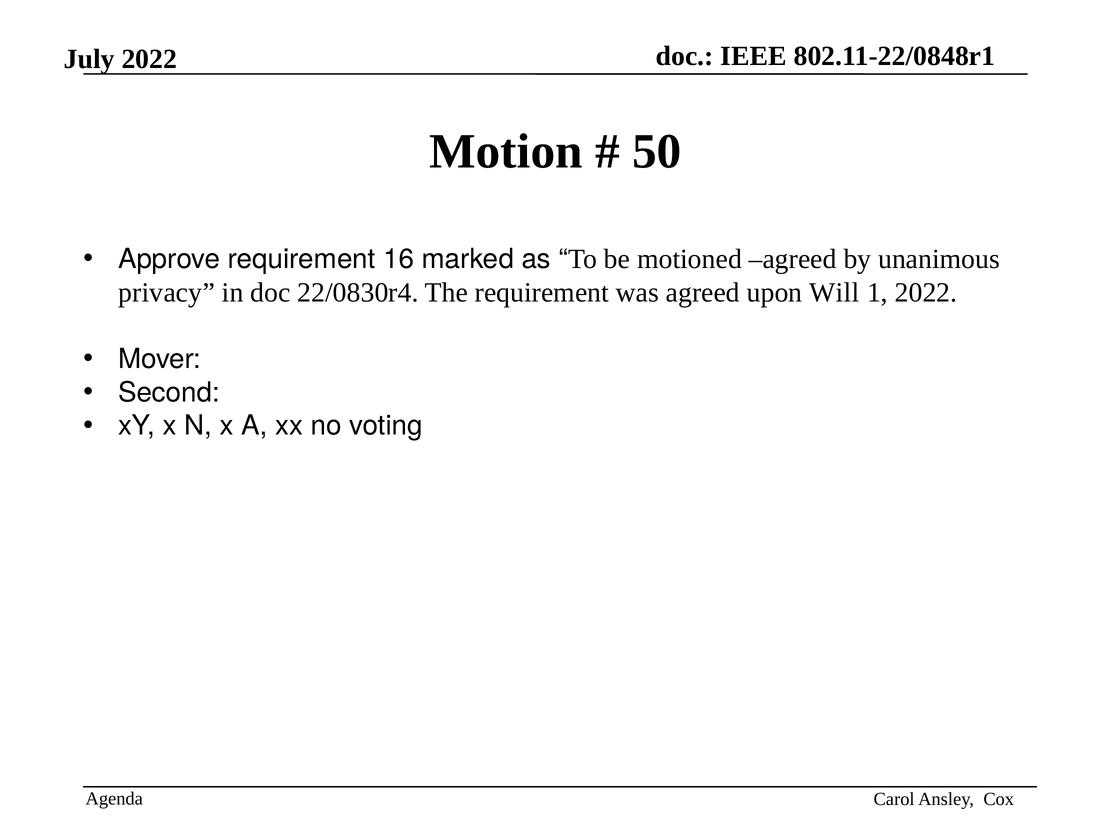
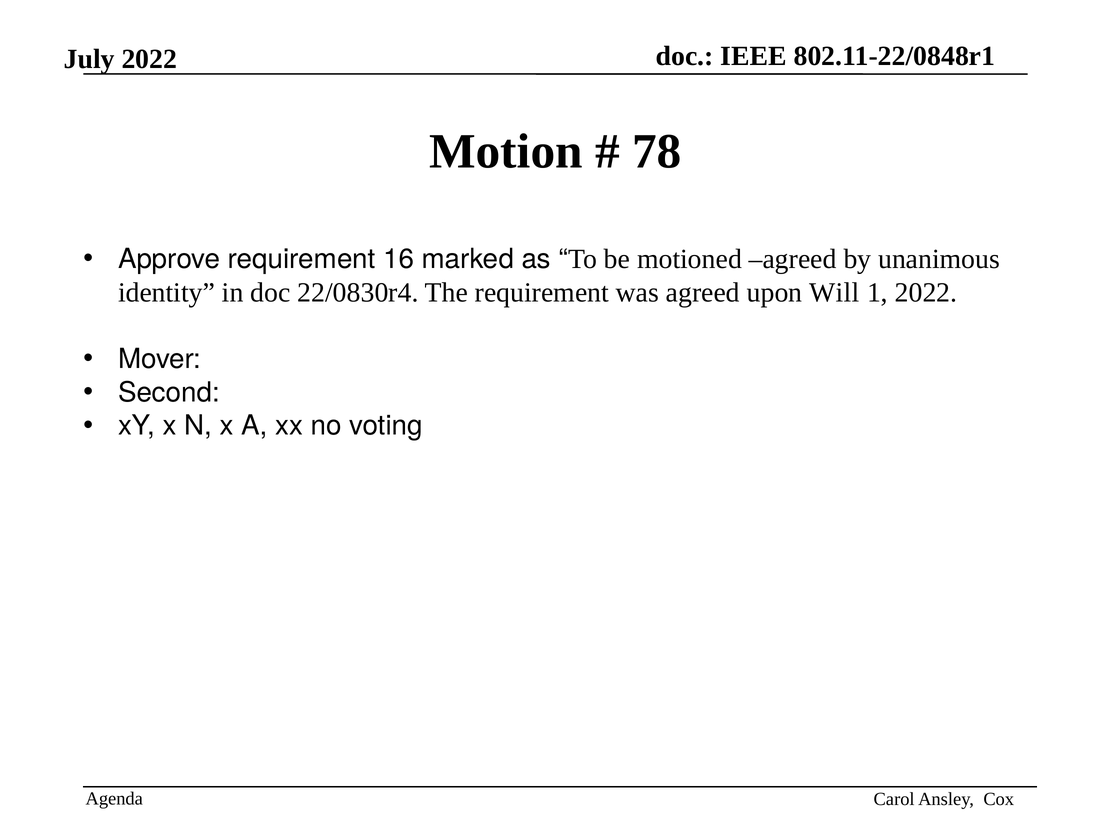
50: 50 -> 78
privacy: privacy -> identity
